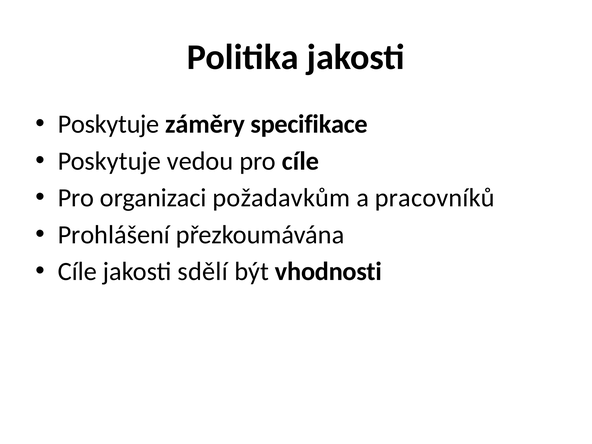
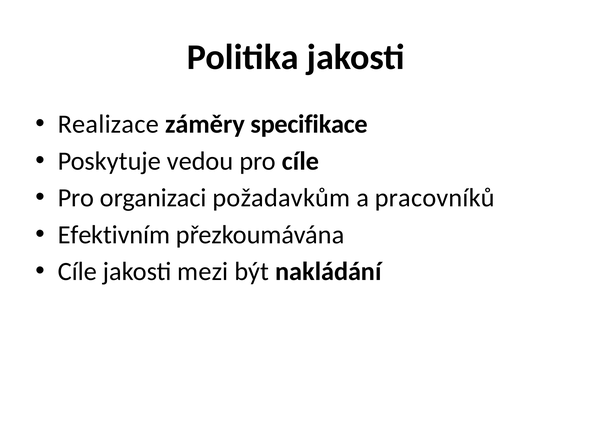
Poskytuje at (109, 124): Poskytuje -> Realizace
Prohlášení: Prohlášení -> Efektivním
sdělí: sdělí -> mezi
vhodnosti: vhodnosti -> nakládání
